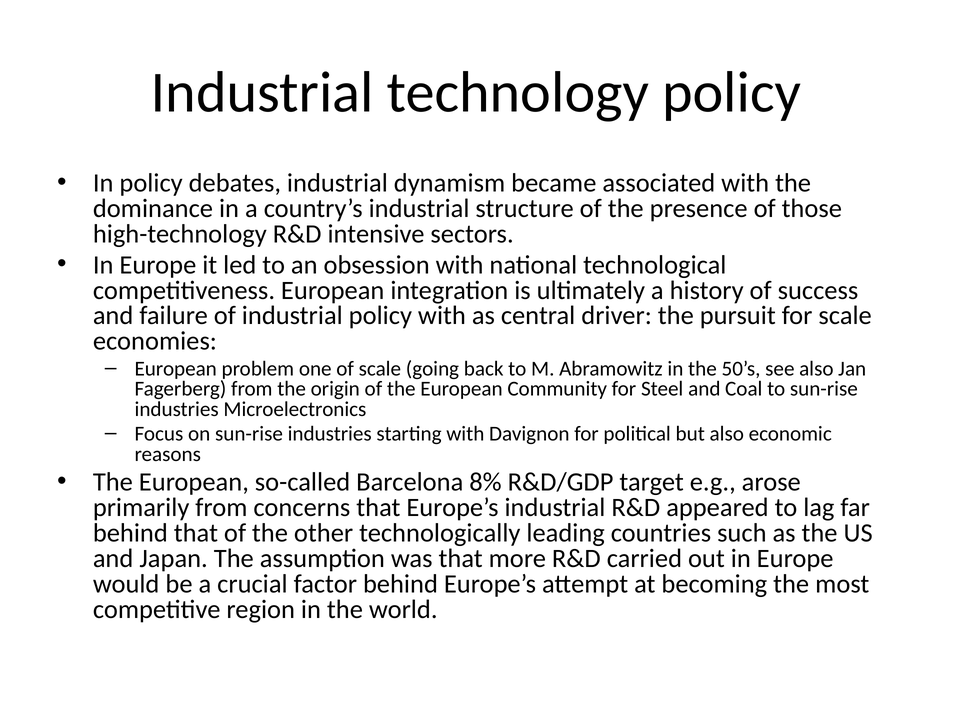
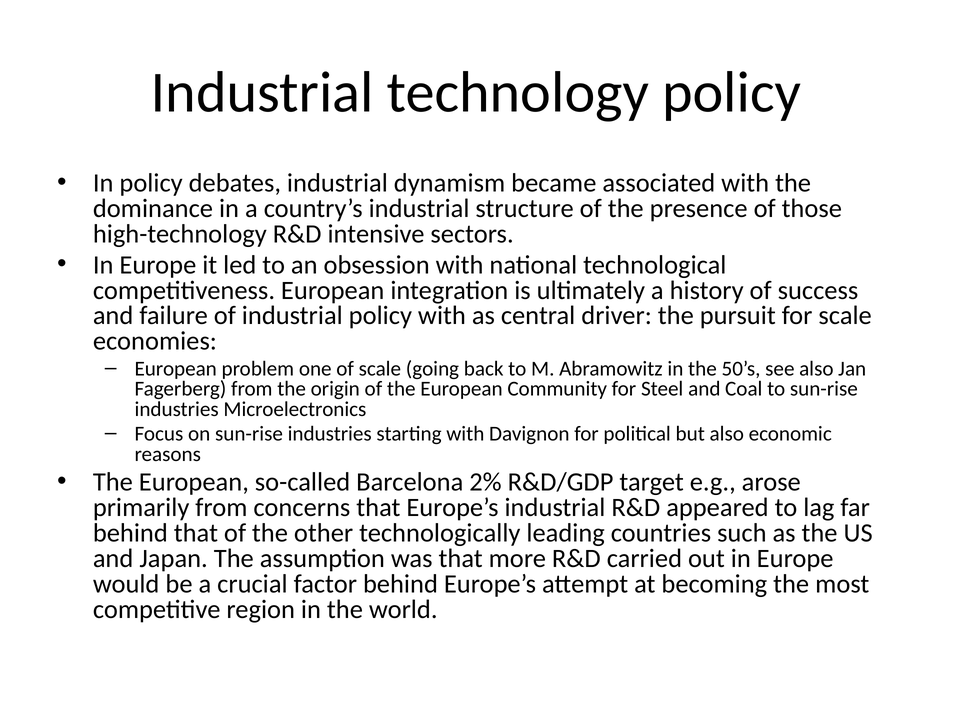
8%: 8% -> 2%
